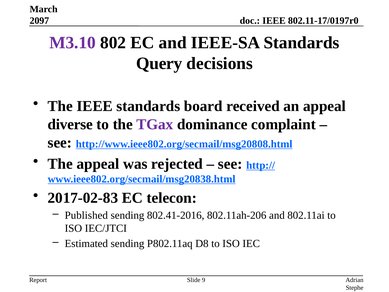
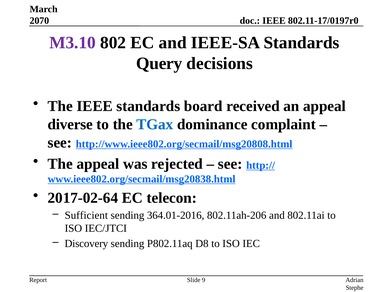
2097: 2097 -> 2070
TGax colour: purple -> blue
2017-02-83: 2017-02-83 -> 2017-02-64
Published: Published -> Sufficient
802.41-2016: 802.41-2016 -> 364.01-2016
Estimated: Estimated -> Discovery
